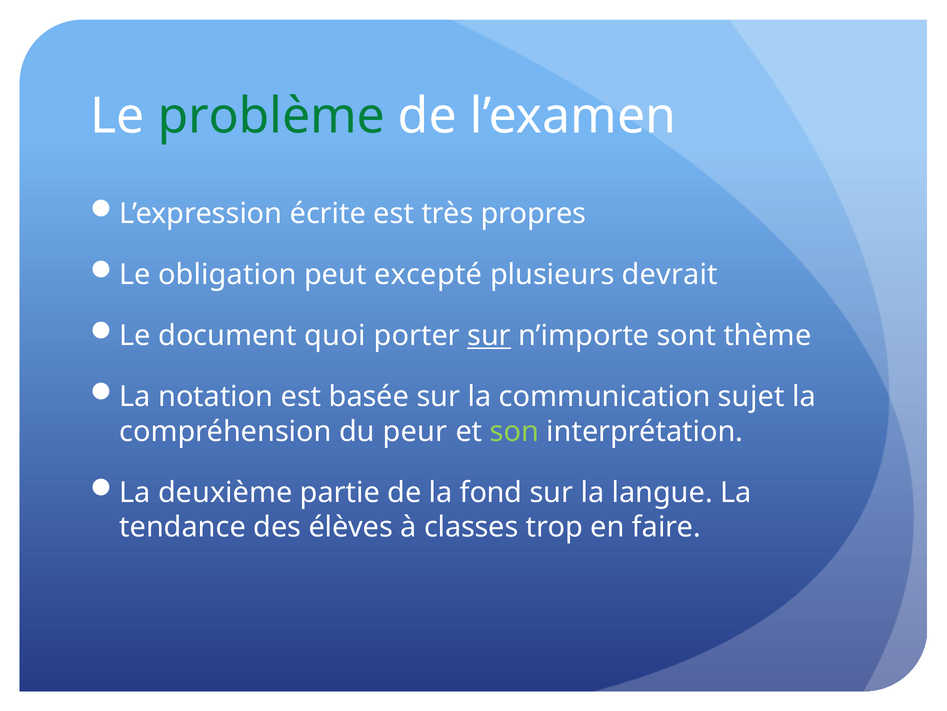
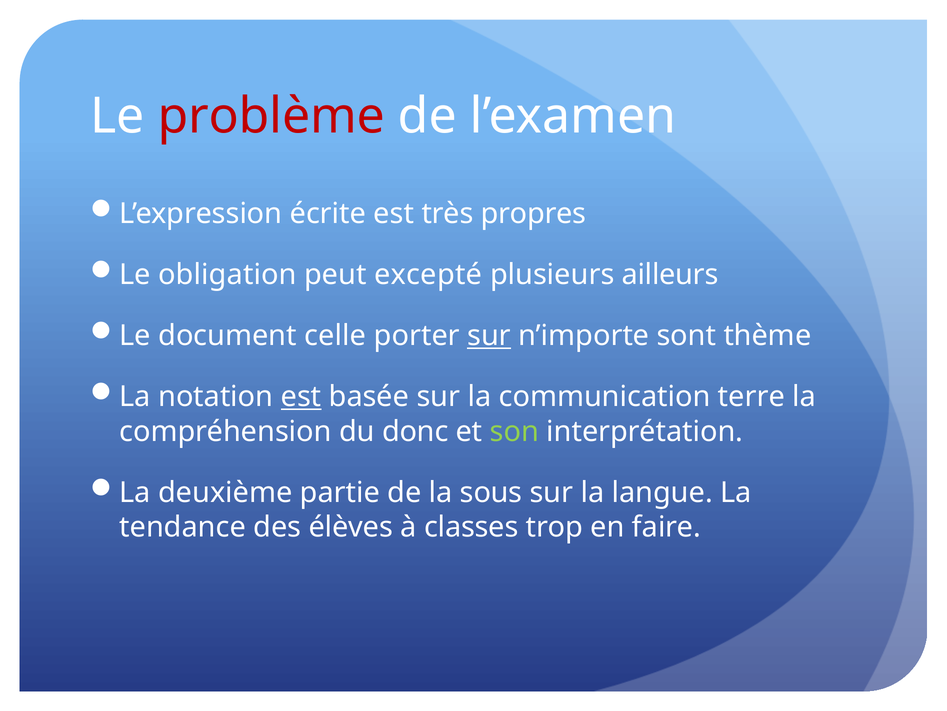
problème colour: green -> red
devrait: devrait -> ailleurs
quoi: quoi -> celle
est at (301, 396) underline: none -> present
sujet: sujet -> terre
peur: peur -> donc
fond: fond -> sous
